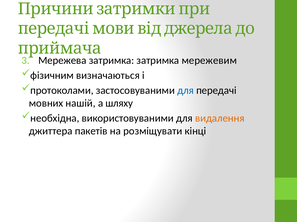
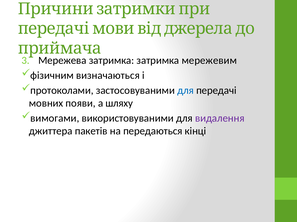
нашій: нашій -> появи
необхідна: необхідна -> вимогами
видалення colour: orange -> purple
розміщувати: розміщувати -> передаються
